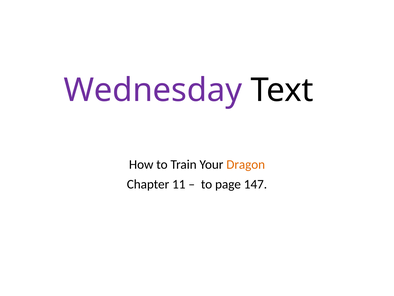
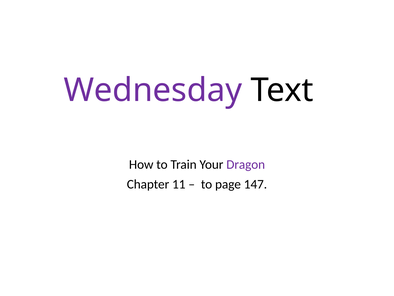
Dragon colour: orange -> purple
